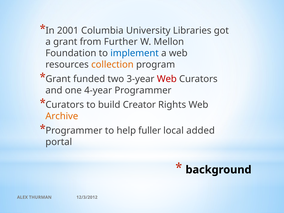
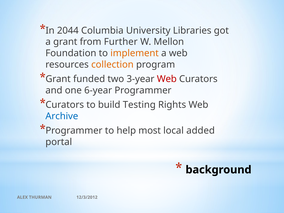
2001: 2001 -> 2044
implement colour: blue -> orange
4-year: 4-year -> 6-year
Creator: Creator -> Testing
Archive colour: orange -> blue
fuller: fuller -> most
